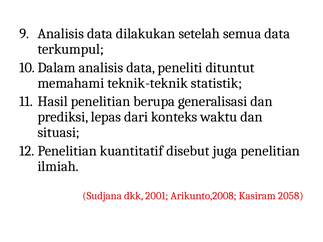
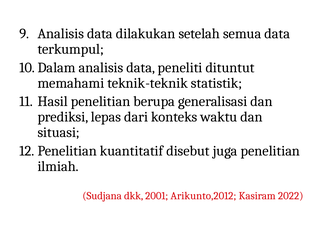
Arikunto,2008: Arikunto,2008 -> Arikunto,2012
2058: 2058 -> 2022
